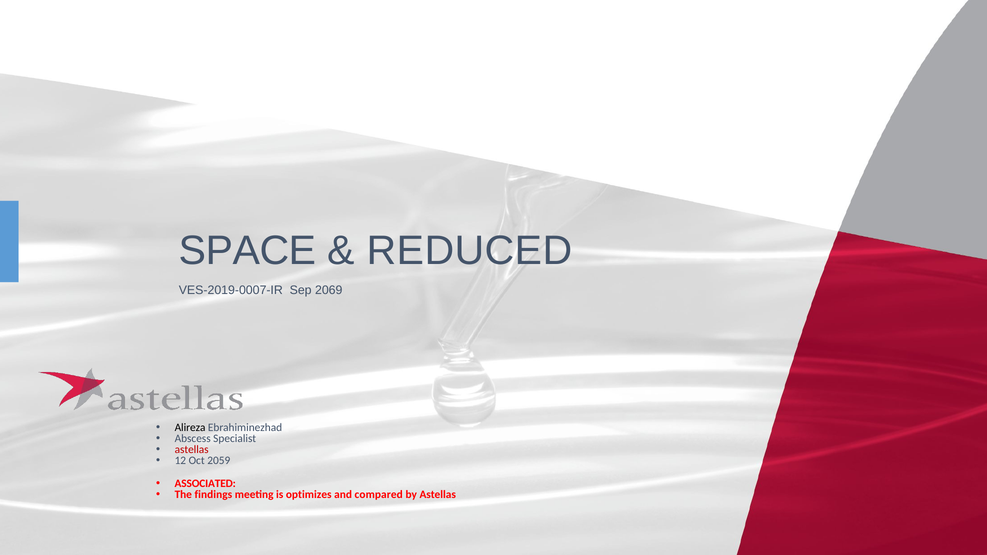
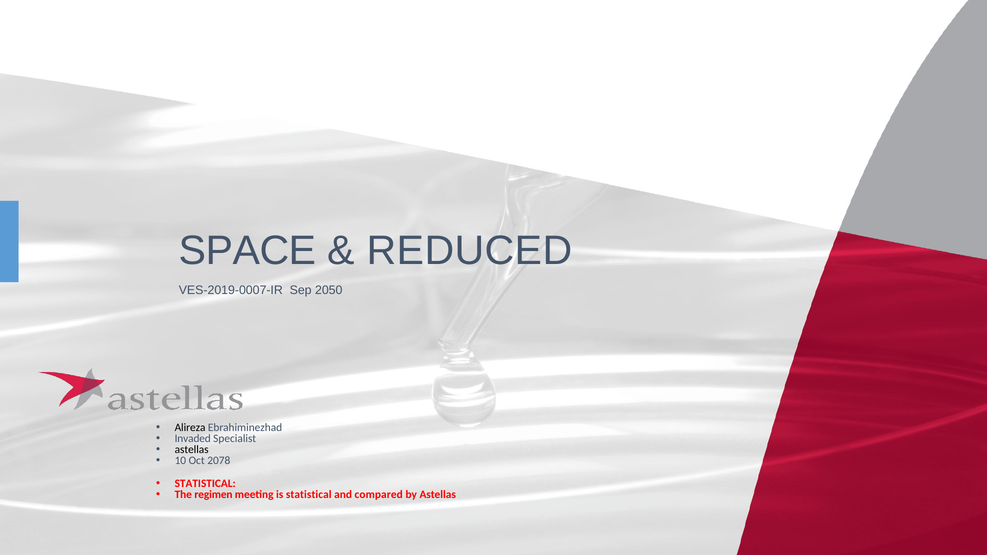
2069: 2069 -> 2050
Abscess: Abscess -> Invaded
astellas at (192, 450) colour: red -> black
12: 12 -> 10
2059: 2059 -> 2078
ASSOCIATED at (205, 484): ASSOCIATED -> STATISTICAL
findings: findings -> regimen
is optimizes: optimizes -> statistical
